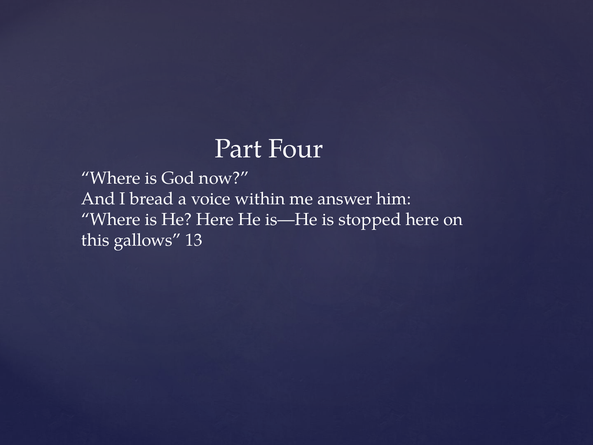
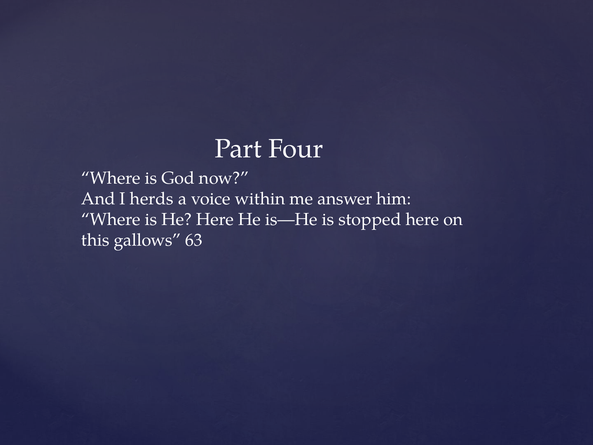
bread: bread -> herds
13: 13 -> 63
